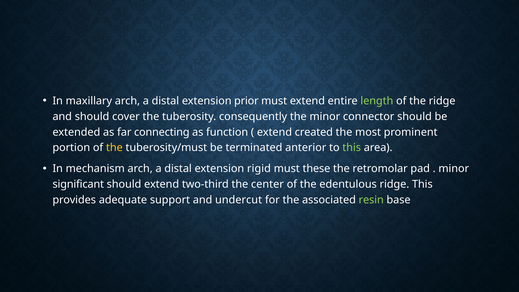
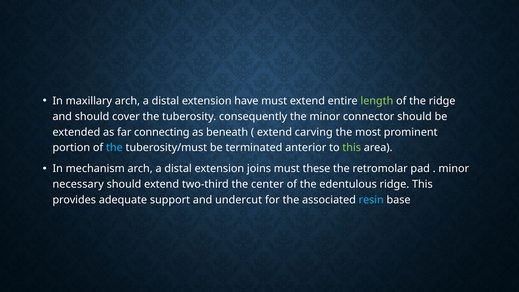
prior: prior -> have
function: function -> beneath
created: created -> carving
the at (114, 148) colour: yellow -> light blue
rigid: rigid -> joins
significant: significant -> necessary
resin colour: light green -> light blue
